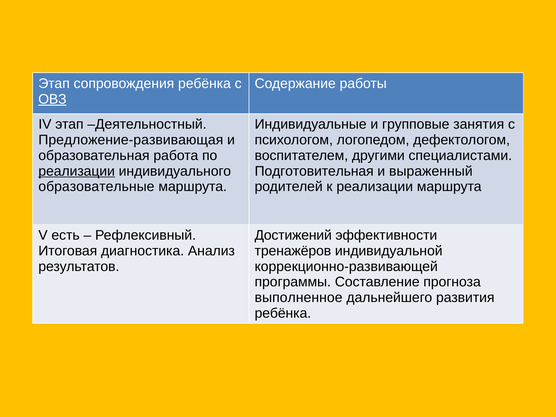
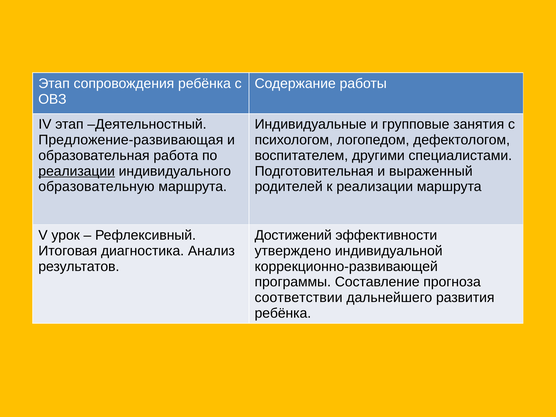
ОВЗ underline: present -> none
образовательные: образовательные -> образовательную
есть: есть -> урок
тренажёров: тренажёров -> утверждено
выполненное: выполненное -> соответствии
